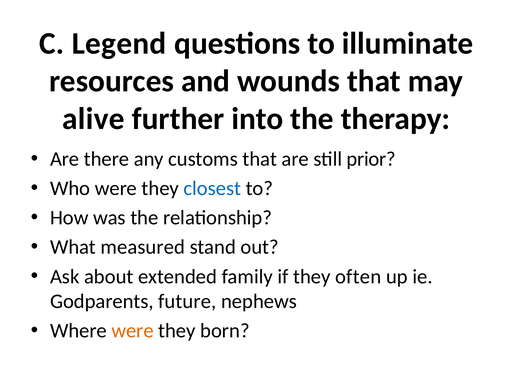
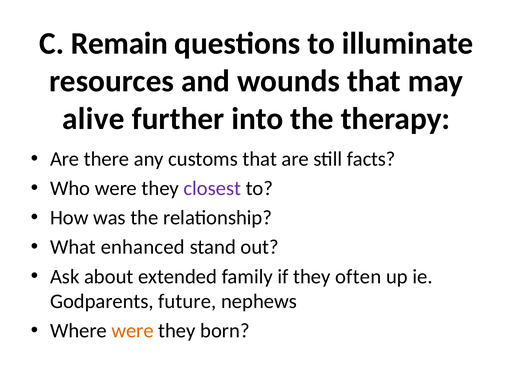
Legend: Legend -> Remain
prior: prior -> facts
closest colour: blue -> purple
measured: measured -> enhanced
